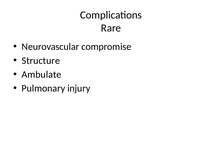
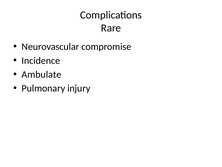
Structure: Structure -> Incidence
